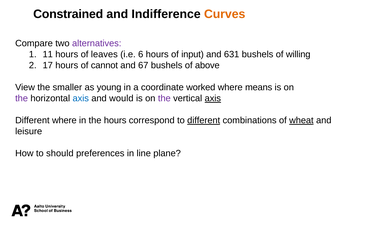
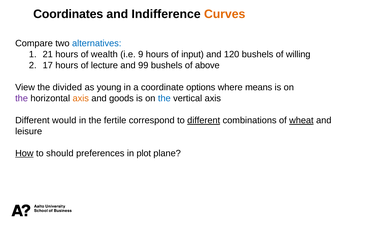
Constrained: Constrained -> Coordinates
alternatives colour: purple -> blue
11: 11 -> 21
leaves: leaves -> wealth
6: 6 -> 9
631: 631 -> 120
cannot: cannot -> lecture
67: 67 -> 99
smaller: smaller -> divided
worked: worked -> options
axis at (81, 98) colour: blue -> orange
would: would -> goods
the at (164, 98) colour: purple -> blue
axis at (213, 98) underline: present -> none
Different where: where -> would
the hours: hours -> fertile
How underline: none -> present
line: line -> plot
